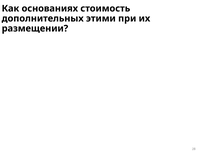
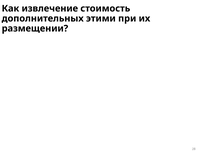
основаниях: основаниях -> извлечение
